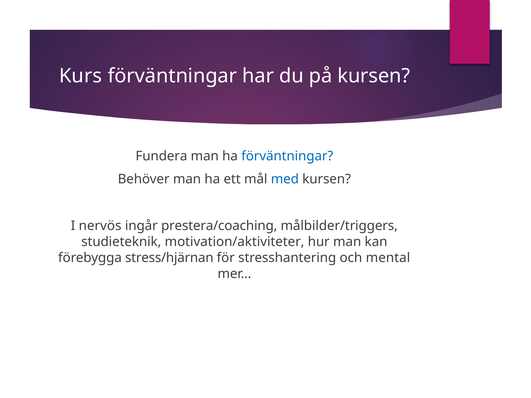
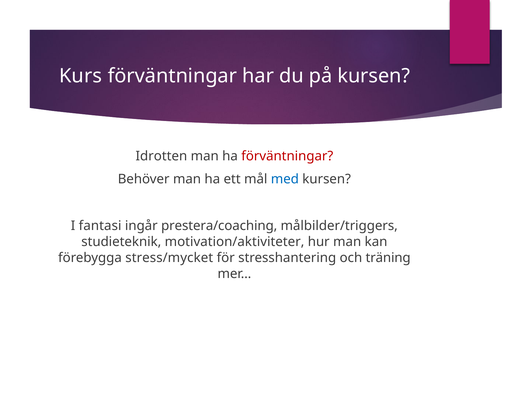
Fundera: Fundera -> Idrotten
förväntningar at (287, 156) colour: blue -> red
nervös: nervös -> fantasi
stress/hjärnan: stress/hjärnan -> stress/mycket
mental: mental -> träning
